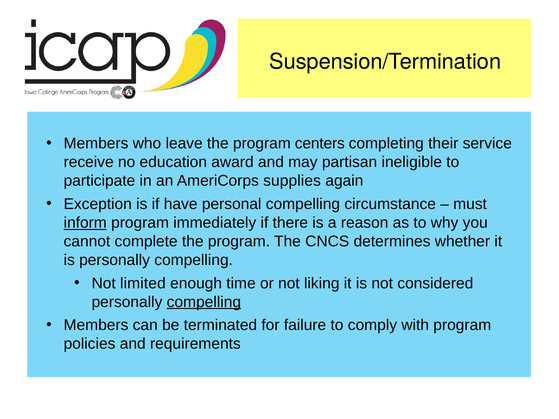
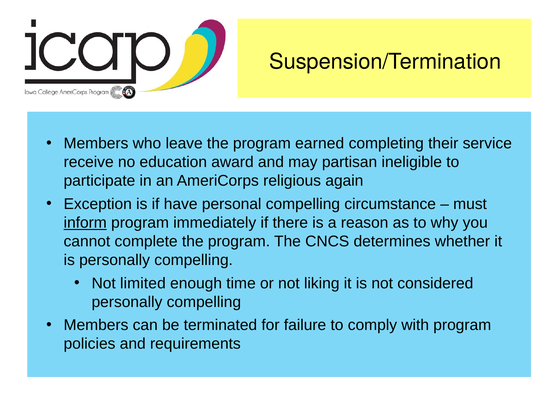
centers: centers -> earned
supplies: supplies -> religious
compelling at (204, 302) underline: present -> none
